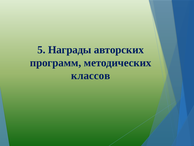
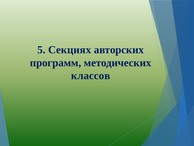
Награды: Награды -> Секциях
